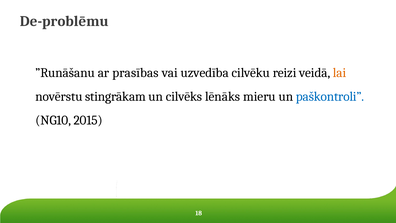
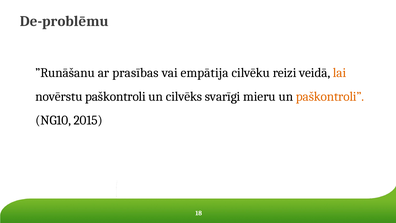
uzvedība: uzvedība -> empātija
novērstu stingrākam: stingrākam -> paškontroli
lēnāks: lēnāks -> svarīgi
paškontroli at (330, 96) colour: blue -> orange
